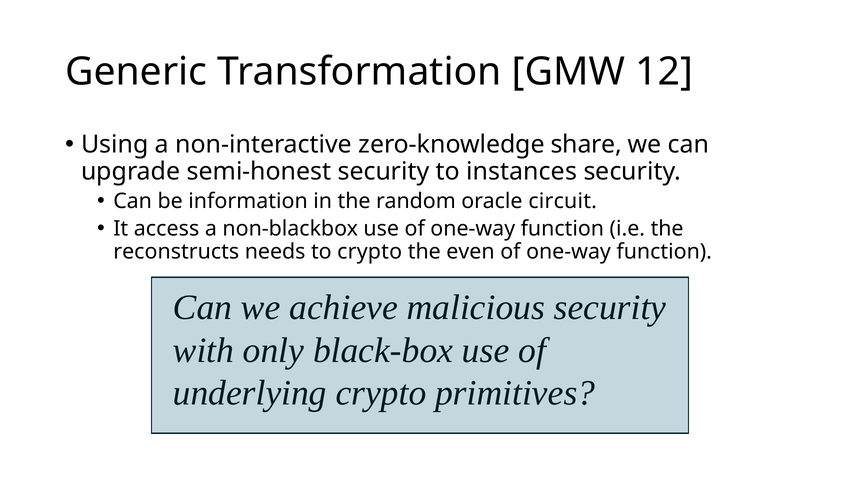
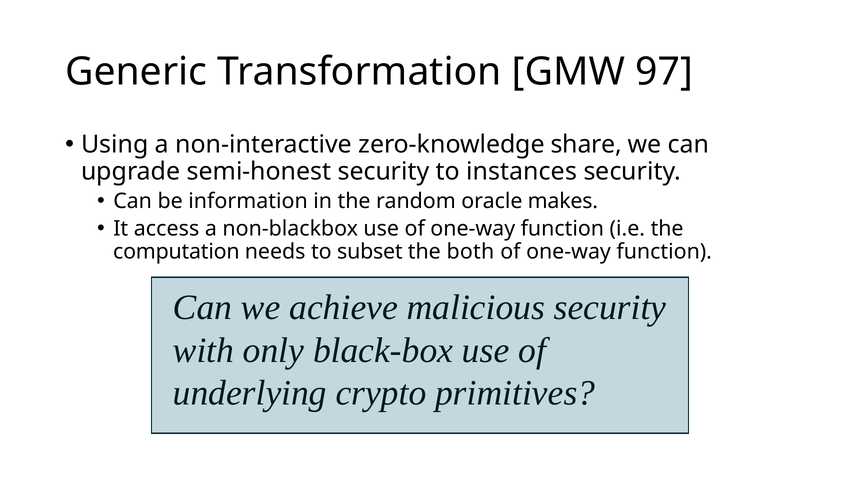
12: 12 -> 97
circuit: circuit -> makes
reconstructs: reconstructs -> computation
to crypto: crypto -> subset
even: even -> both
